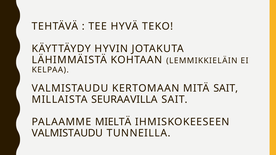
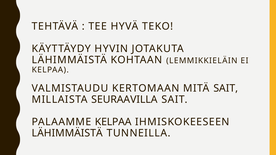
PALAAMME MIELTÄ: MIELTÄ -> KELPAA
VALMISTAUDU at (67, 133): VALMISTAUDU -> LÄHIMMÄISTÄ
